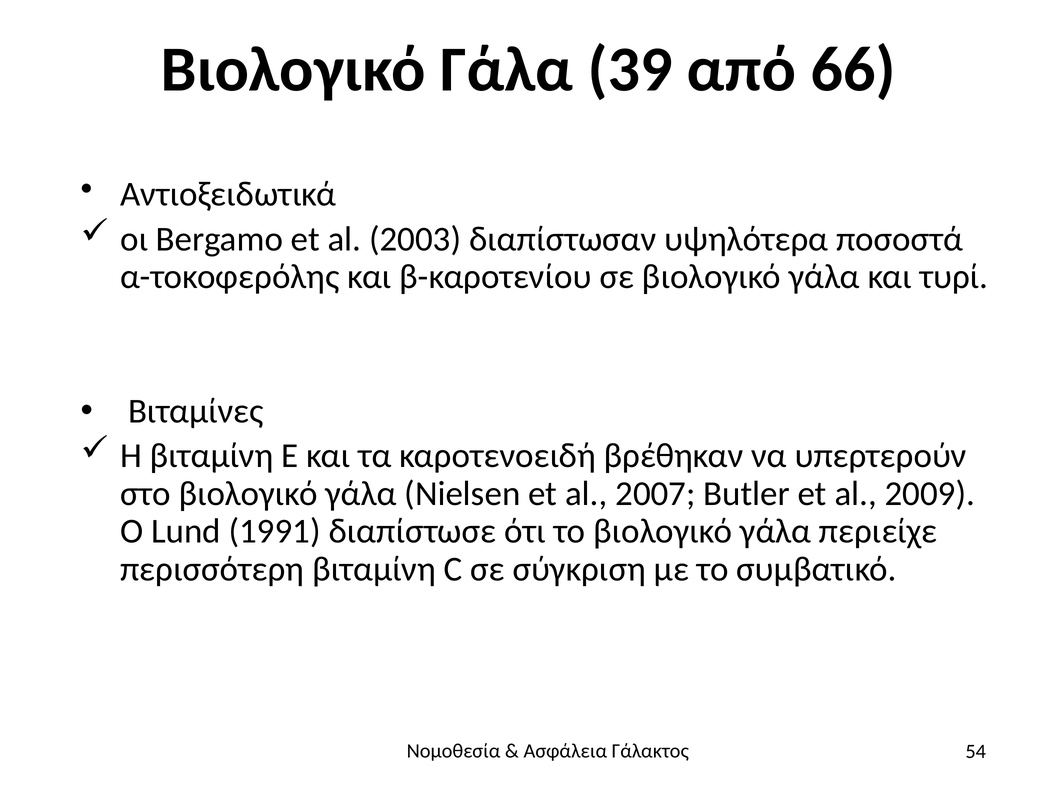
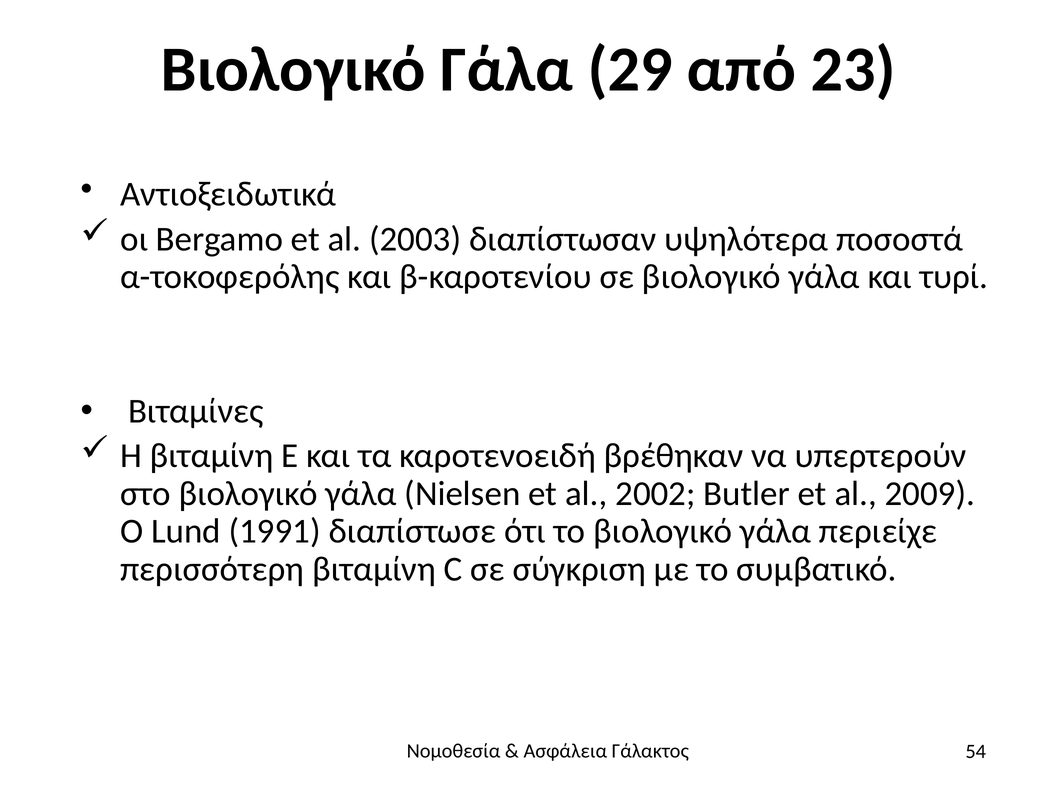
39: 39 -> 29
66: 66 -> 23
2007: 2007 -> 2002
